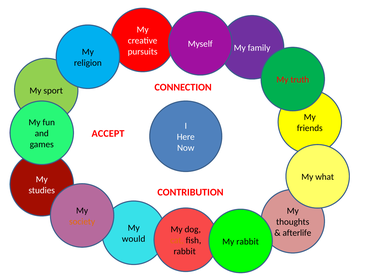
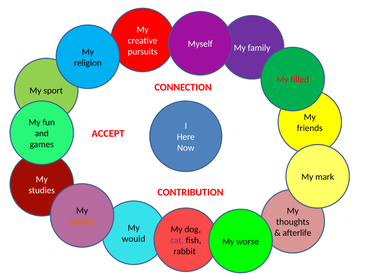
truth: truth -> filled
what: what -> mark
cat colour: orange -> purple
My rabbit: rabbit -> worse
